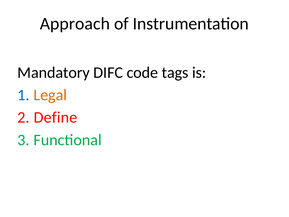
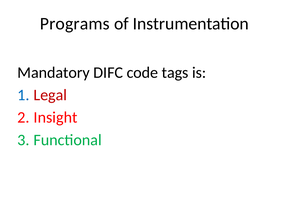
Approach: Approach -> Programs
Legal colour: orange -> red
Define: Define -> Insight
